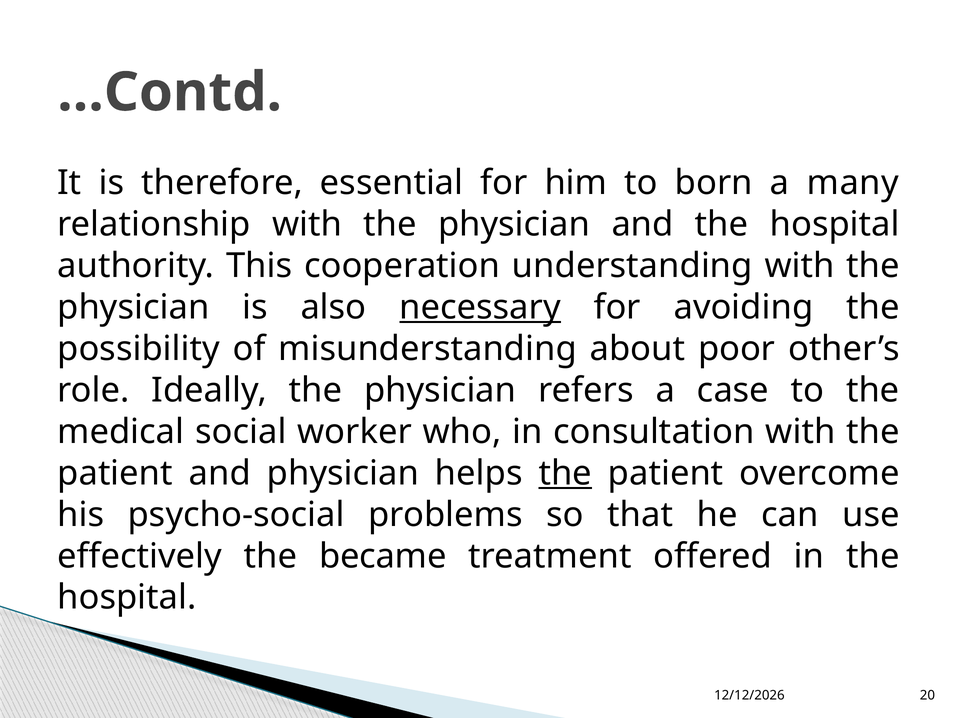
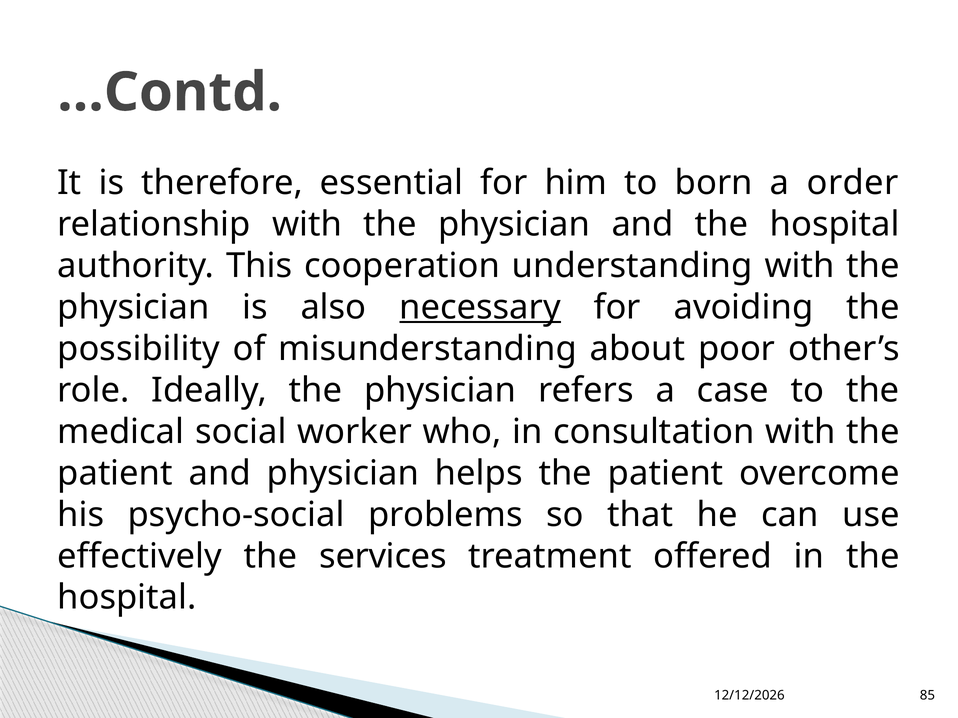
many: many -> order
the at (565, 474) underline: present -> none
became: became -> services
20: 20 -> 85
